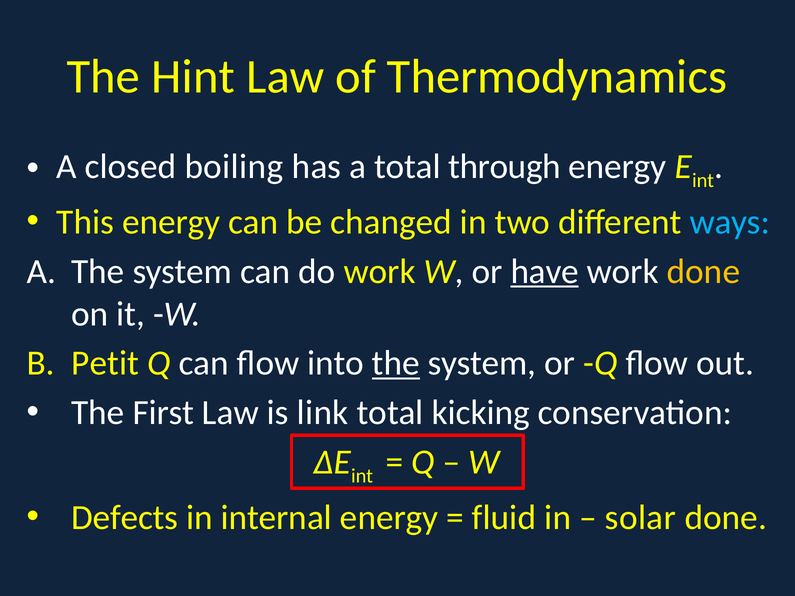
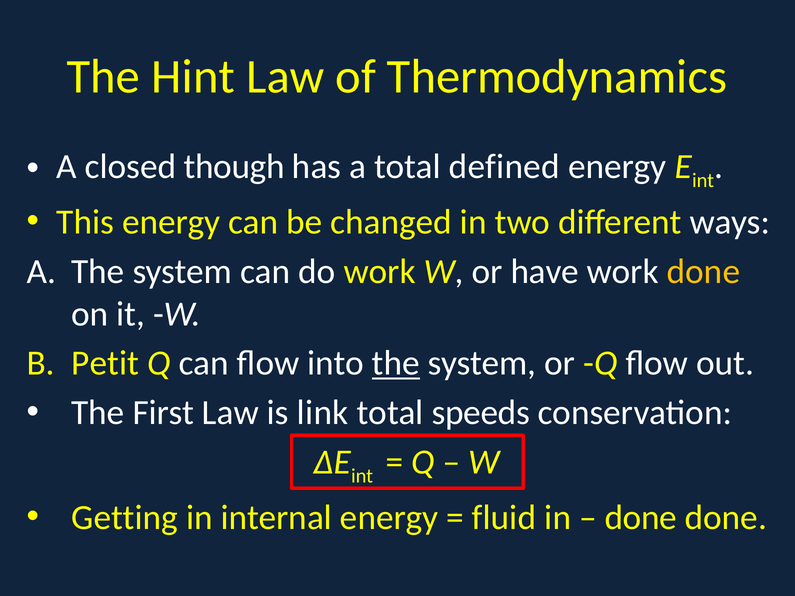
boiling: boiling -> though
through: through -> defined
ways colour: light blue -> white
have underline: present -> none
kicking: kicking -> speeds
Defects: Defects -> Getting
solar at (640, 518): solar -> done
